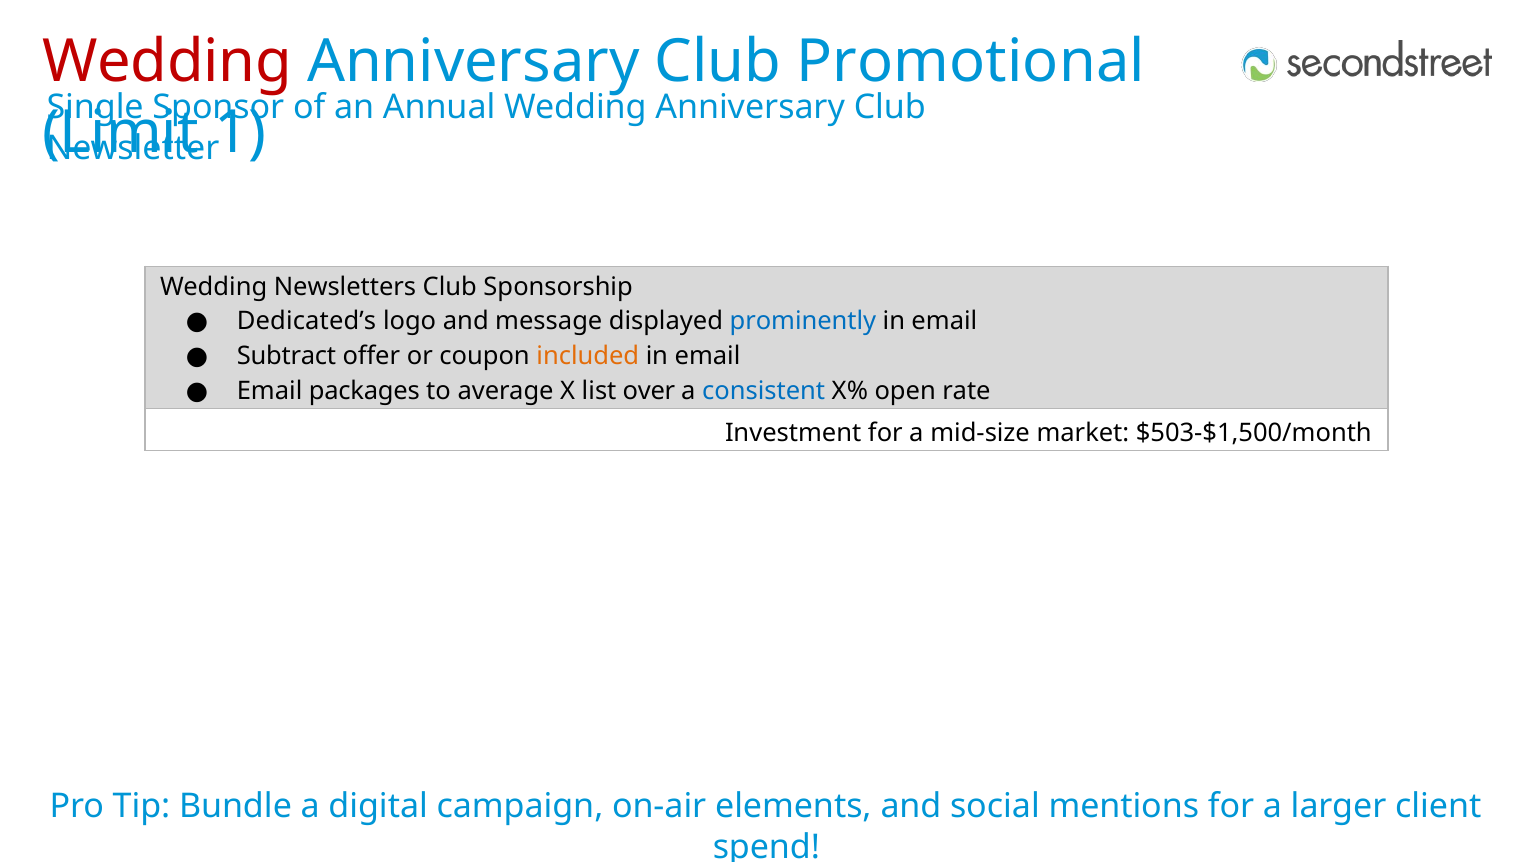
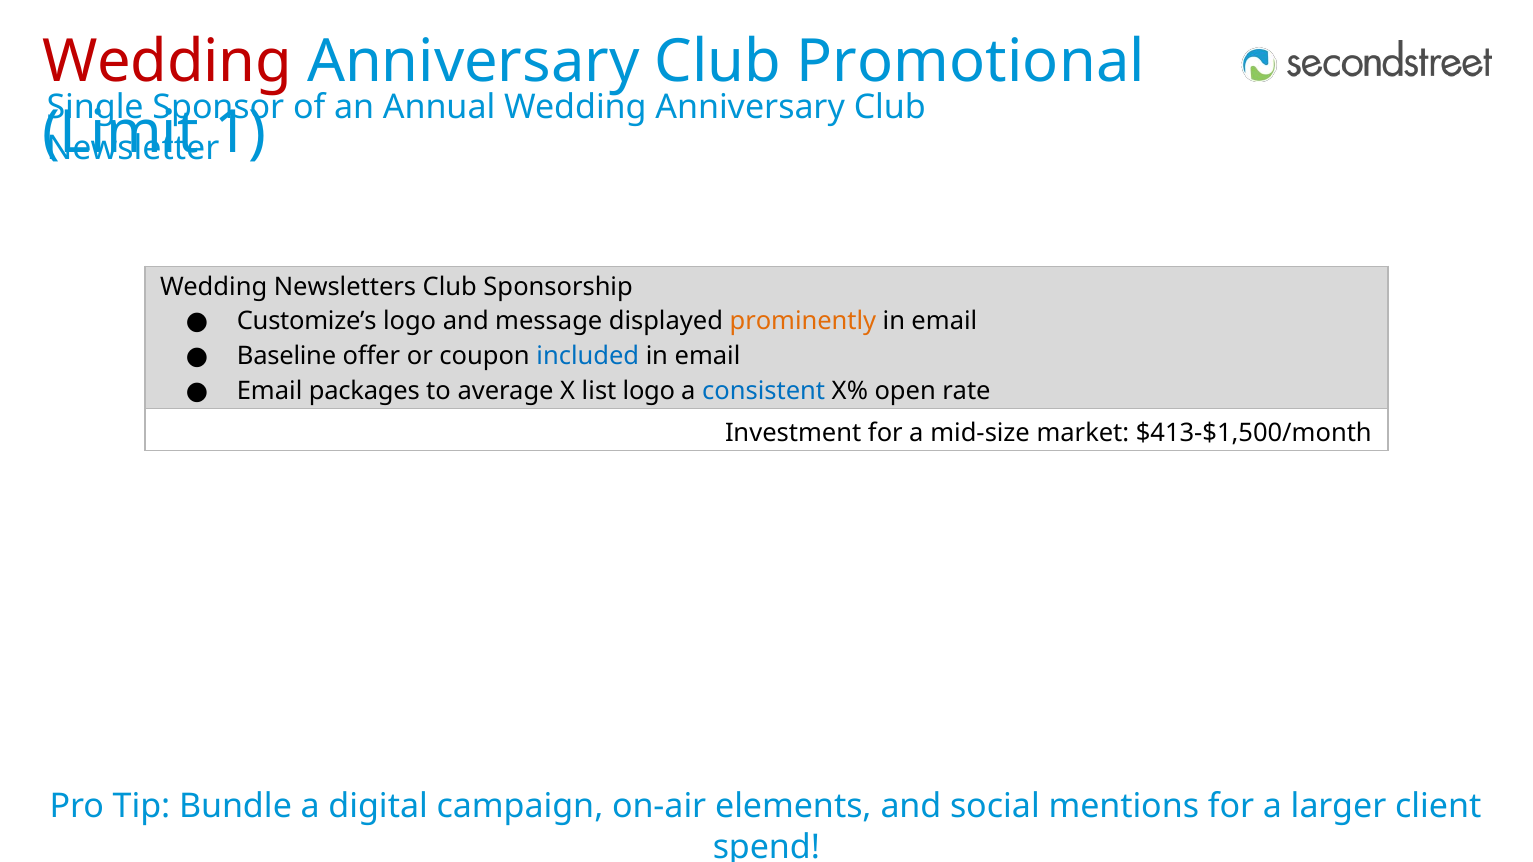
Dedicated’s: Dedicated’s -> Customize’s
prominently colour: blue -> orange
Subtract: Subtract -> Baseline
included colour: orange -> blue
list over: over -> logo
$503-$1,500/month: $503-$1,500/month -> $413-$1,500/month
